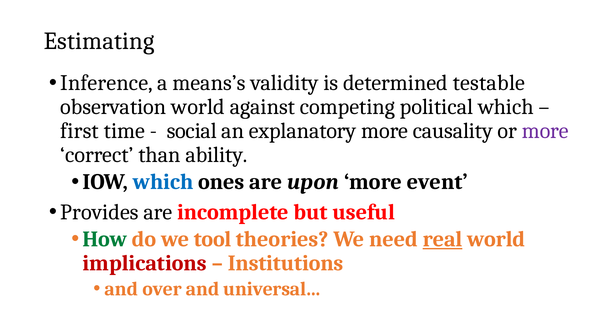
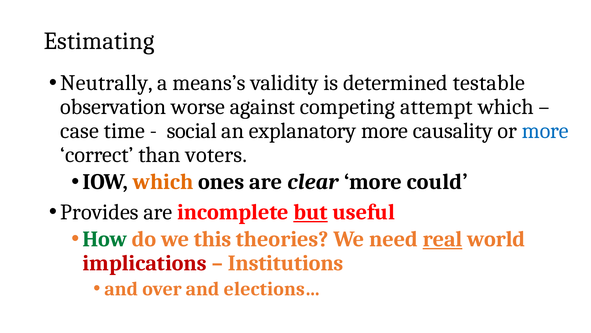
Inference: Inference -> Neutrally
observation world: world -> worse
political: political -> attempt
first: first -> case
more at (545, 131) colour: purple -> blue
ability: ability -> voters
which at (163, 182) colour: blue -> orange
upon: upon -> clear
event: event -> could
but underline: none -> present
tool: tool -> this
universal…: universal… -> elections…
